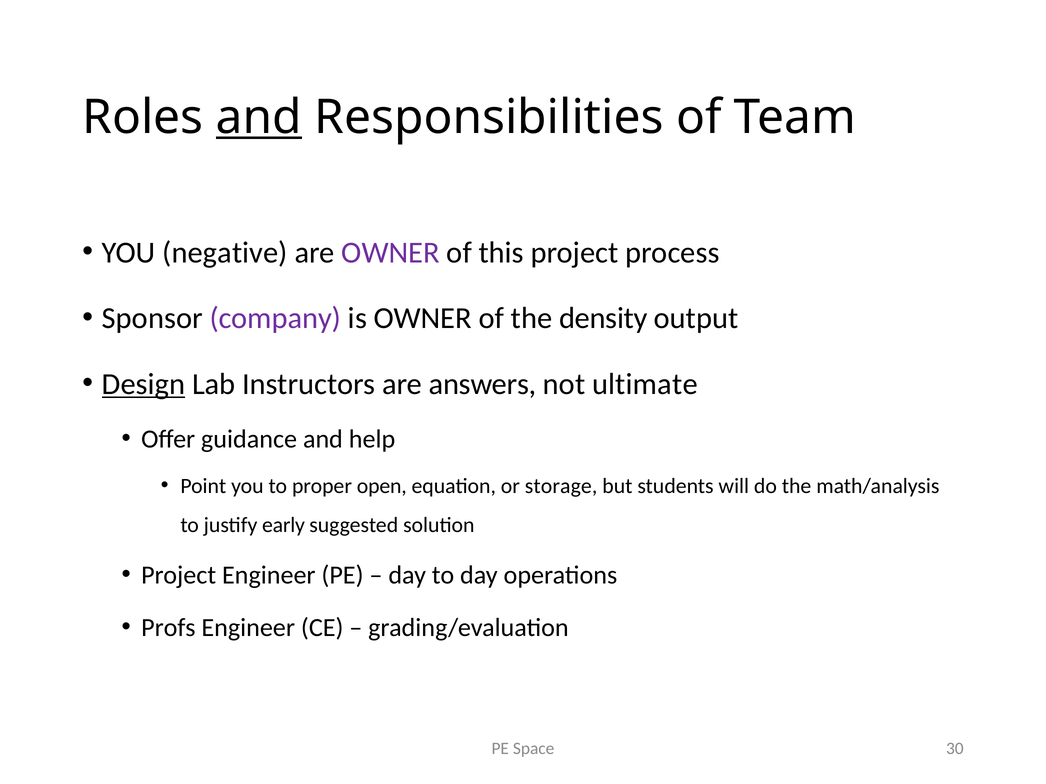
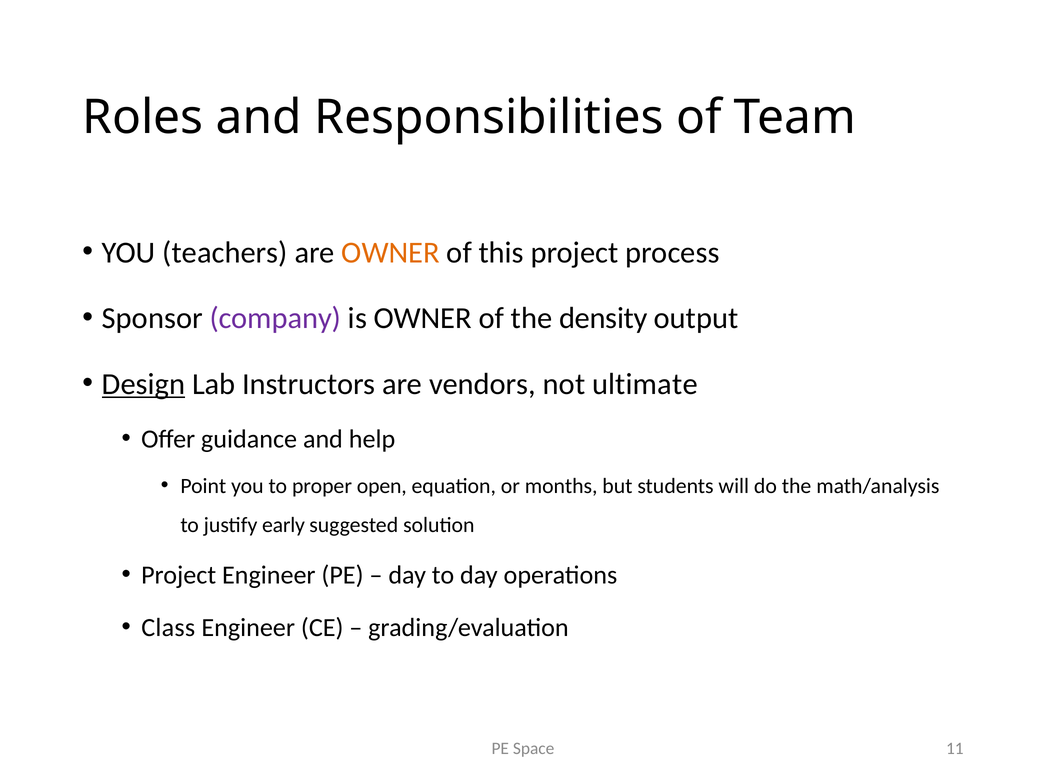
and at (259, 117) underline: present -> none
negative: negative -> teachers
OWNER at (391, 253) colour: purple -> orange
answers: answers -> vendors
storage: storage -> months
Profs: Profs -> Class
30: 30 -> 11
